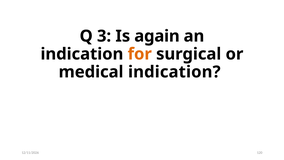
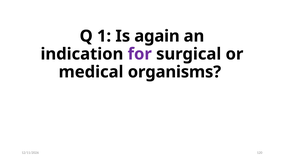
3: 3 -> 1
for colour: orange -> purple
medical indication: indication -> organisms
